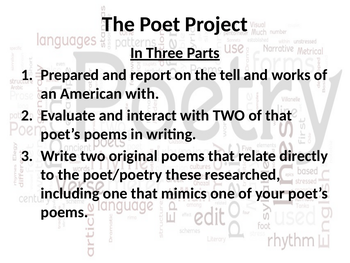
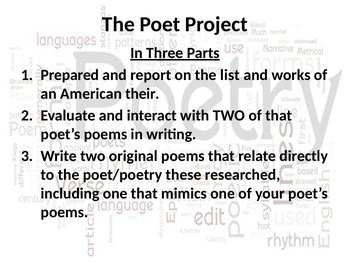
tell: tell -> list
American with: with -> their
